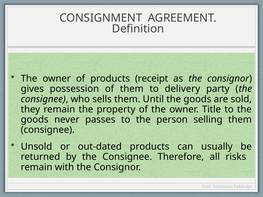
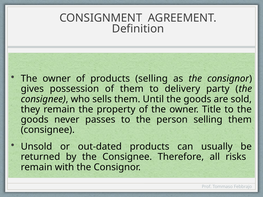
products receipt: receipt -> selling
